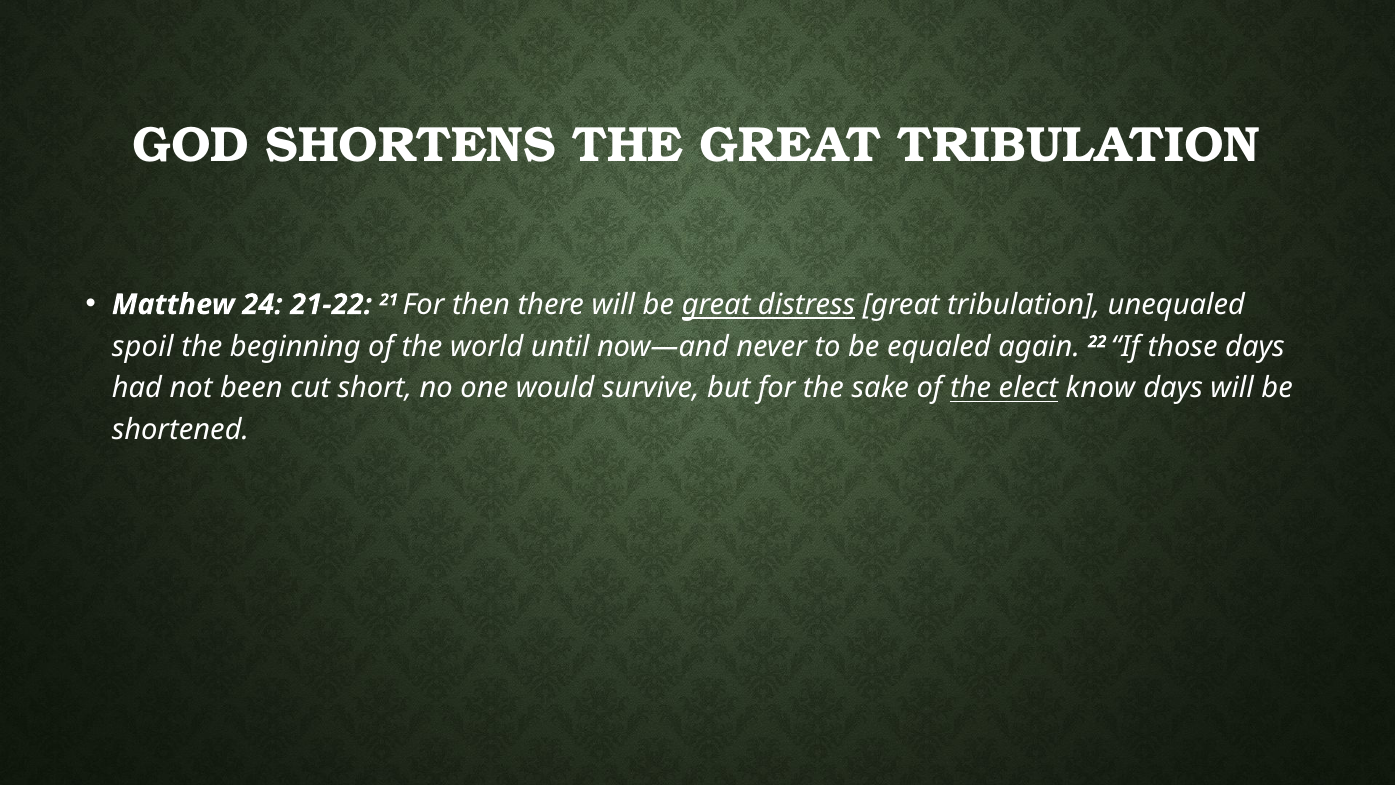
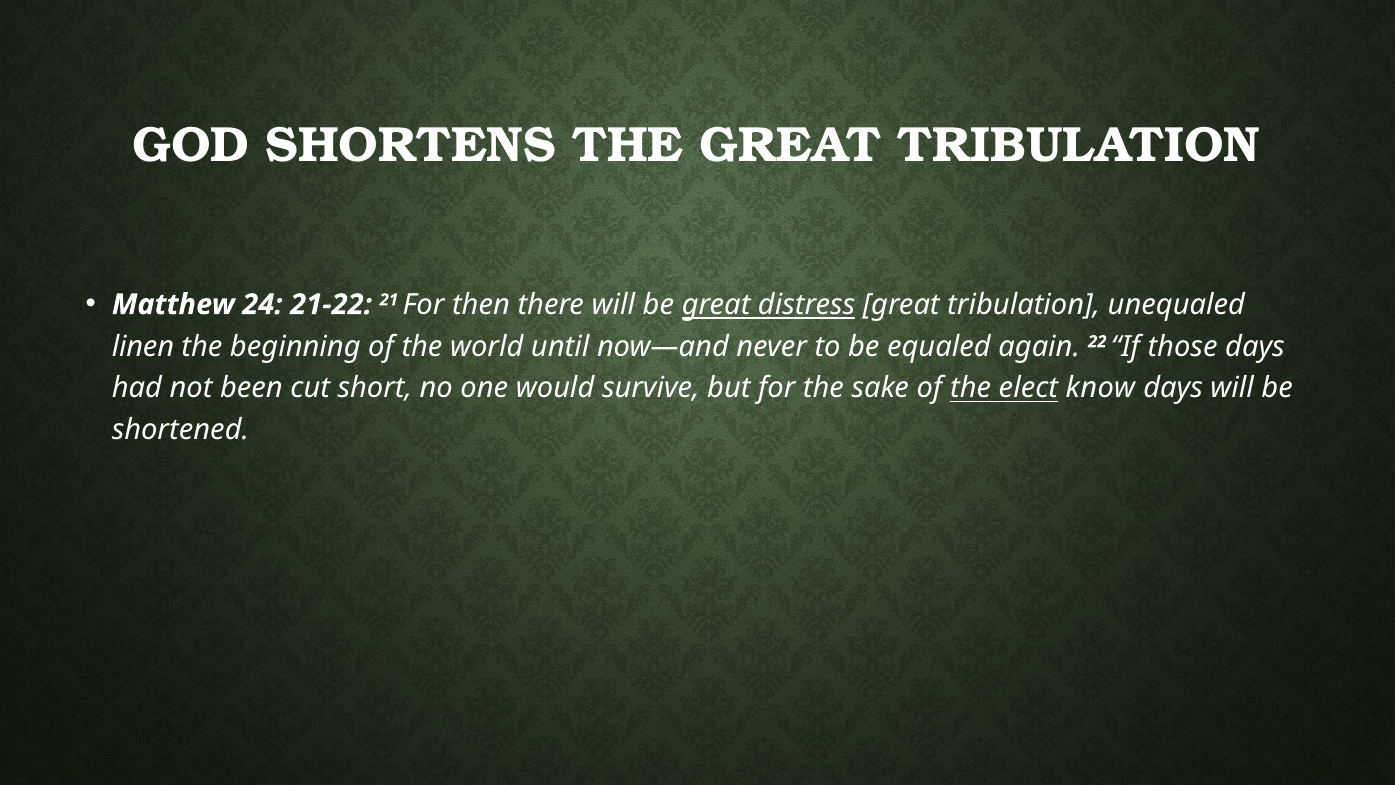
spoil: spoil -> linen
